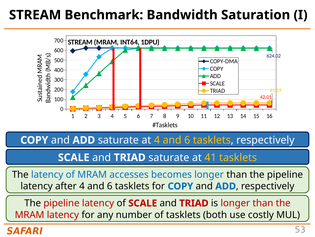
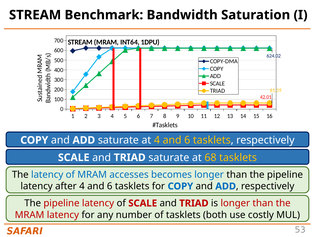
41: 41 -> 68
